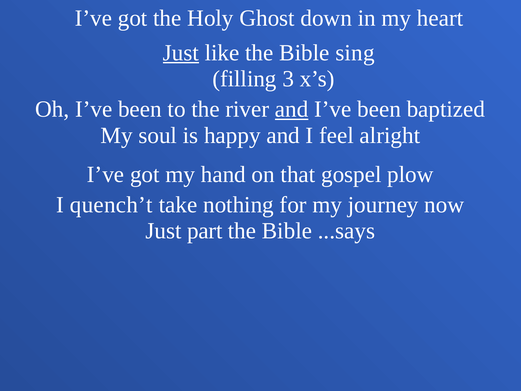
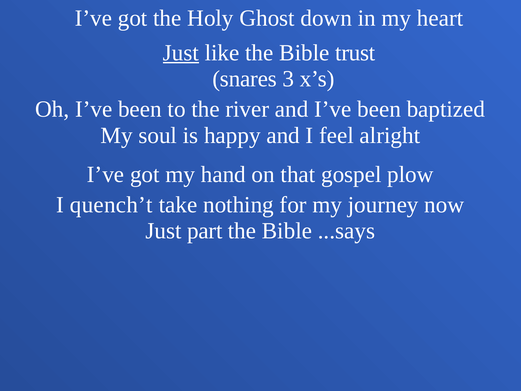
sing: sing -> trust
filling: filling -> snares
and at (292, 109) underline: present -> none
